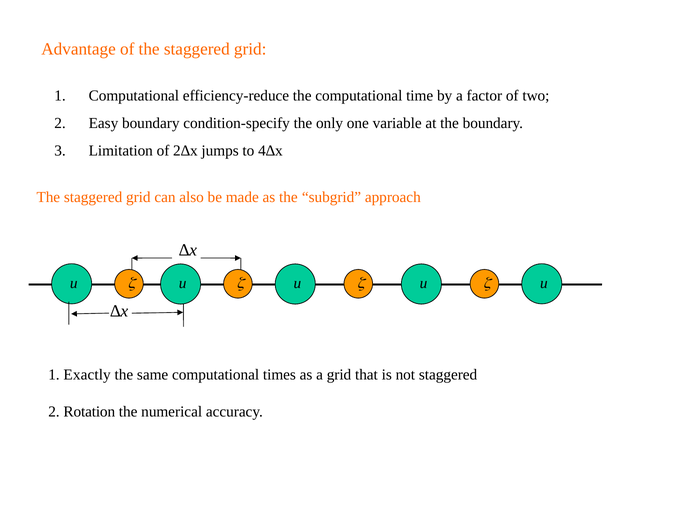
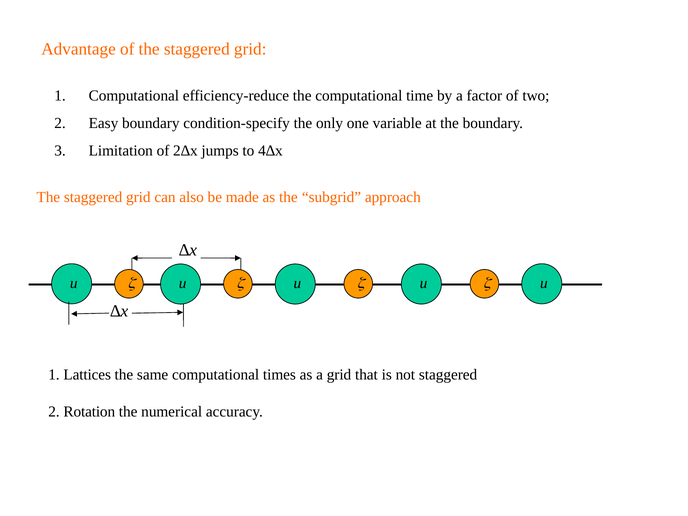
Exactly: Exactly -> Lattices
